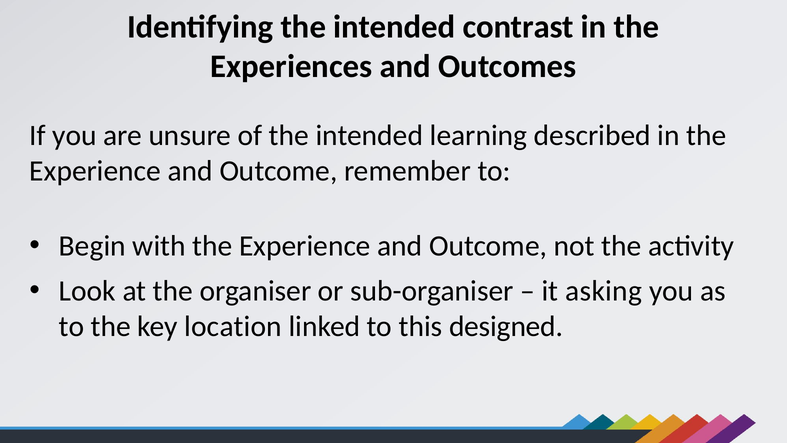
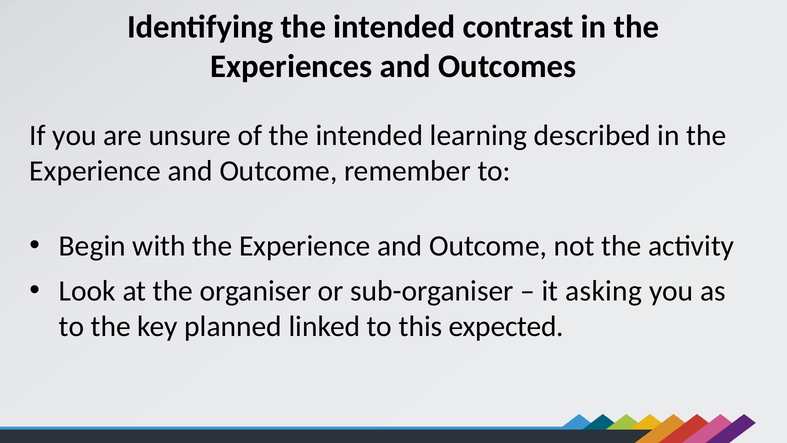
location: location -> planned
designed: designed -> expected
